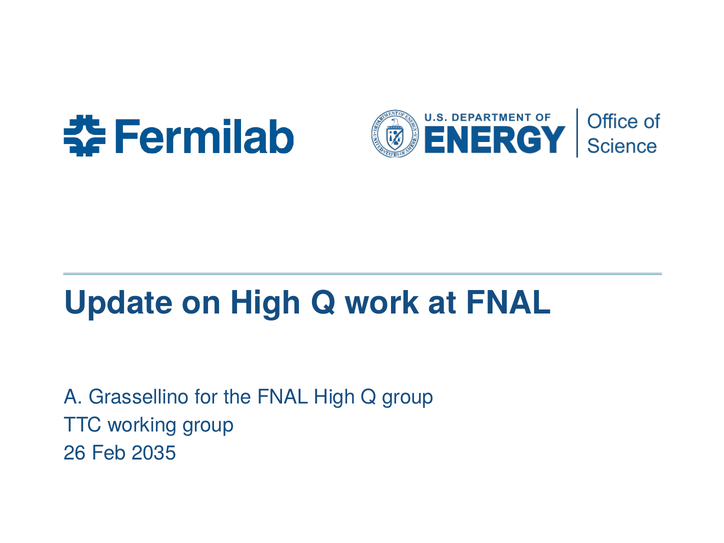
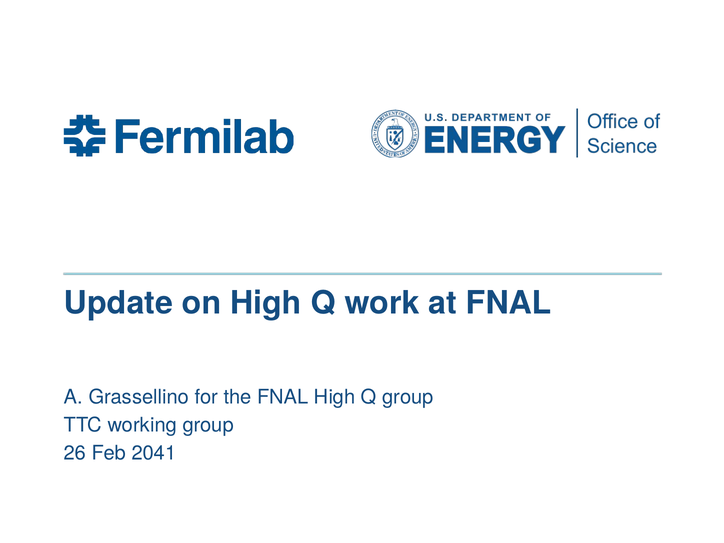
2035: 2035 -> 2041
